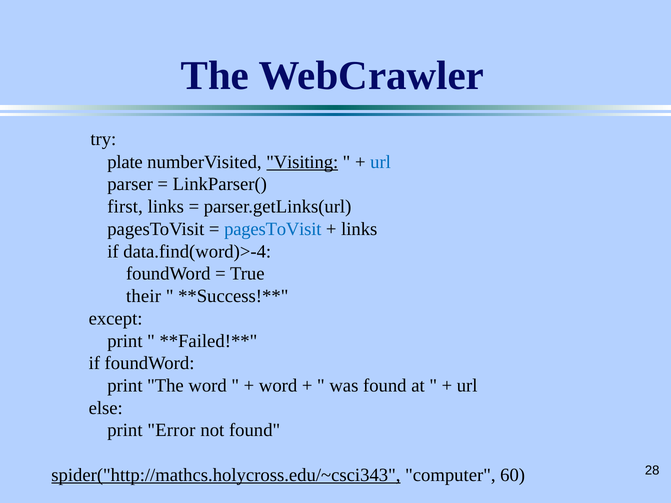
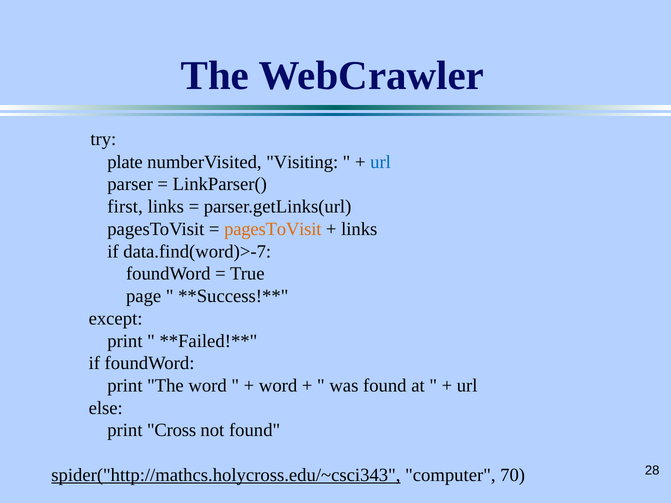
Visiting underline: present -> none
pagesToVisit at (273, 229) colour: blue -> orange
data.find(word)>-4: data.find(word)>-4 -> data.find(word)>-7
their: their -> page
Error: Error -> Cross
60: 60 -> 70
